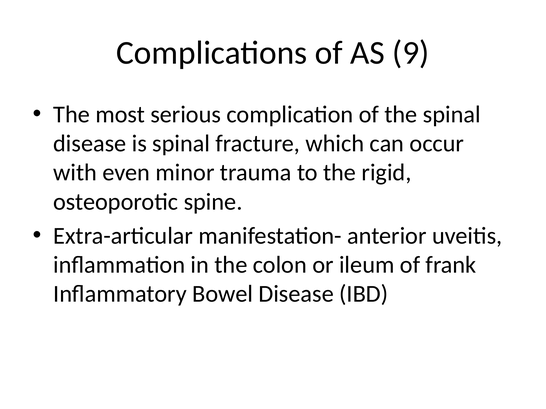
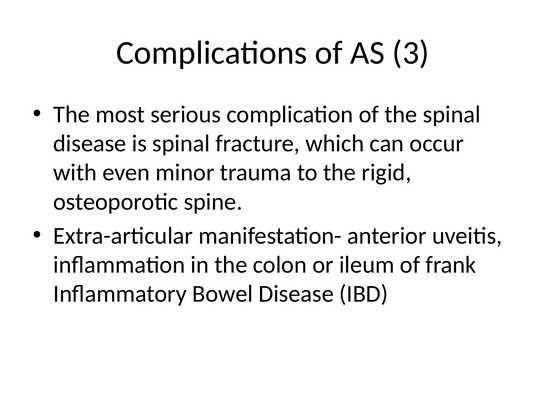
9: 9 -> 3
